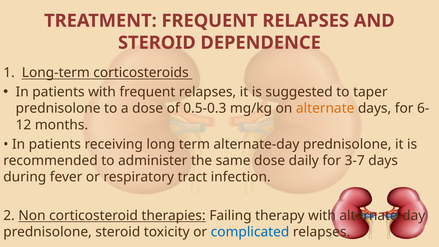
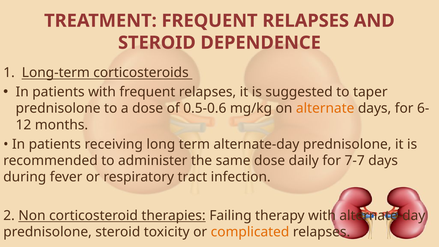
0.5-0.3: 0.5-0.3 -> 0.5-0.6
3-7: 3-7 -> 7-7
complicated colour: blue -> orange
